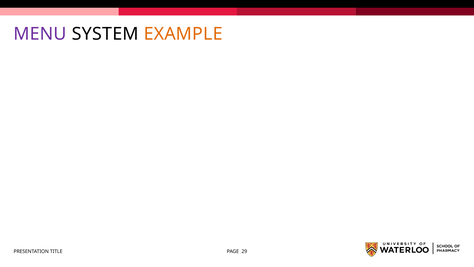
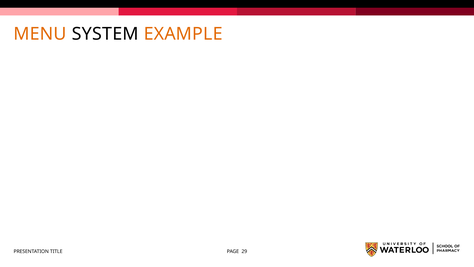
MENU colour: purple -> orange
